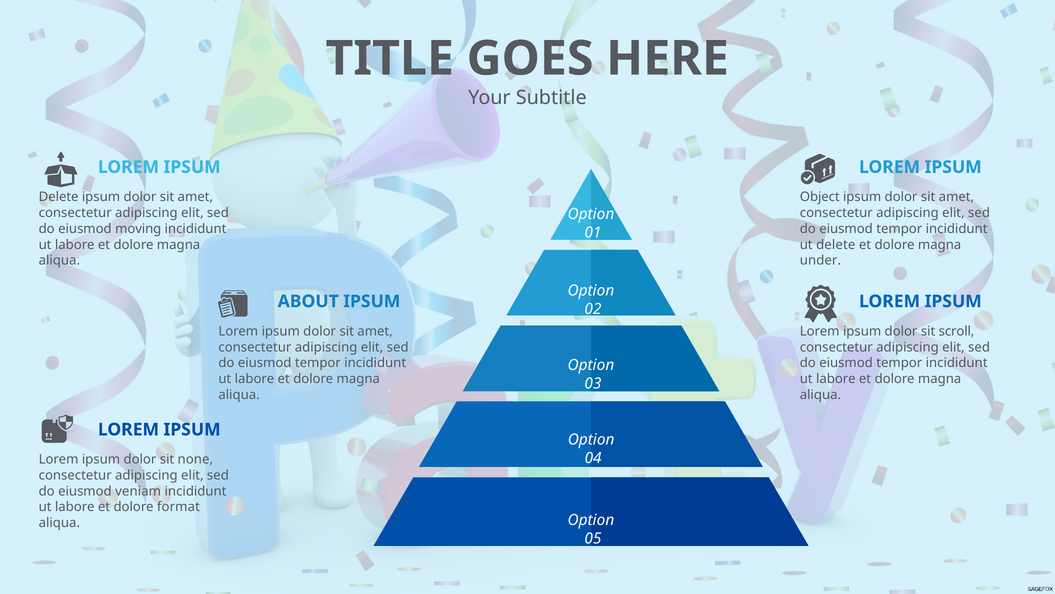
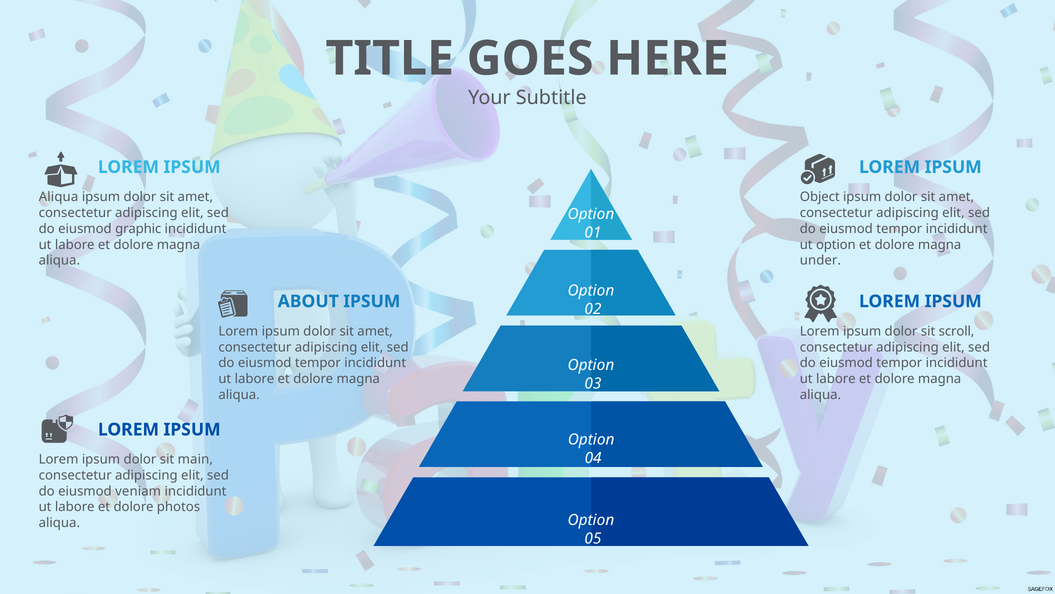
Delete at (59, 197): Delete -> Aliqua
moving: moving -> graphic
ut delete: delete -> option
none: none -> main
format: format -> photos
